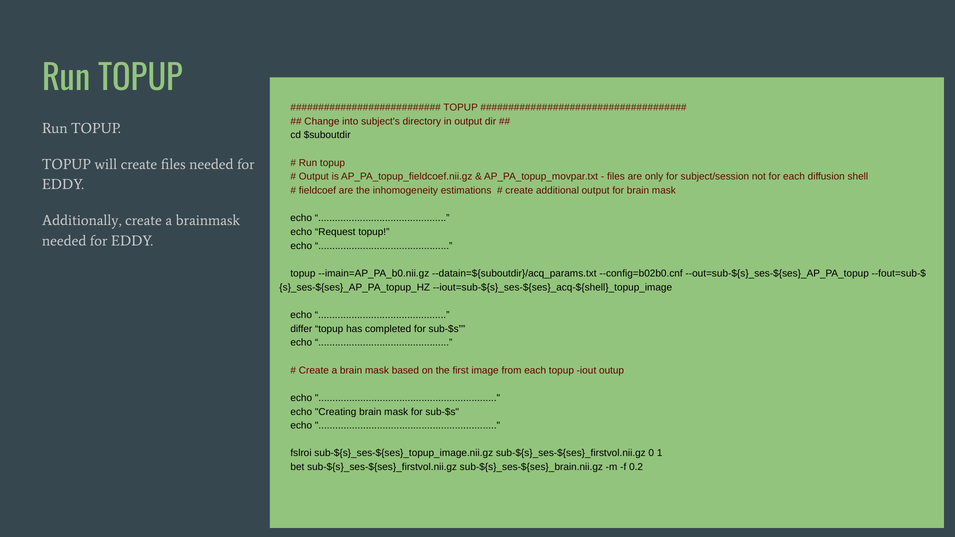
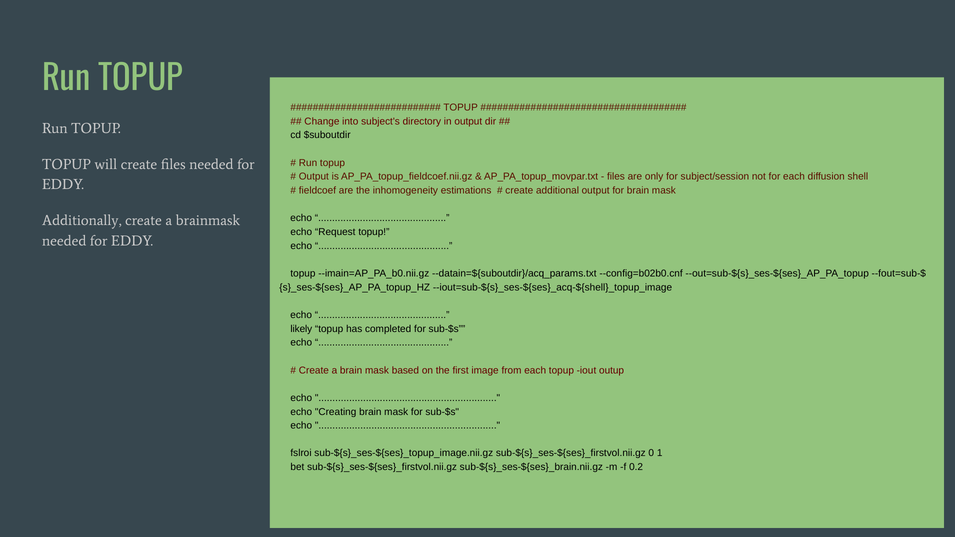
differ: differ -> likely
